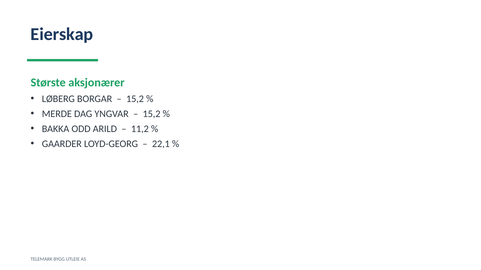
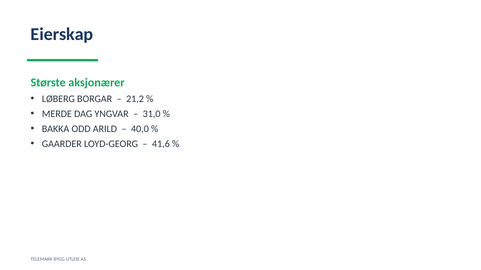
15,2 at (135, 99): 15,2 -> 21,2
15,2 at (152, 114): 15,2 -> 31,0
11,2: 11,2 -> 40,0
22,1: 22,1 -> 41,6
